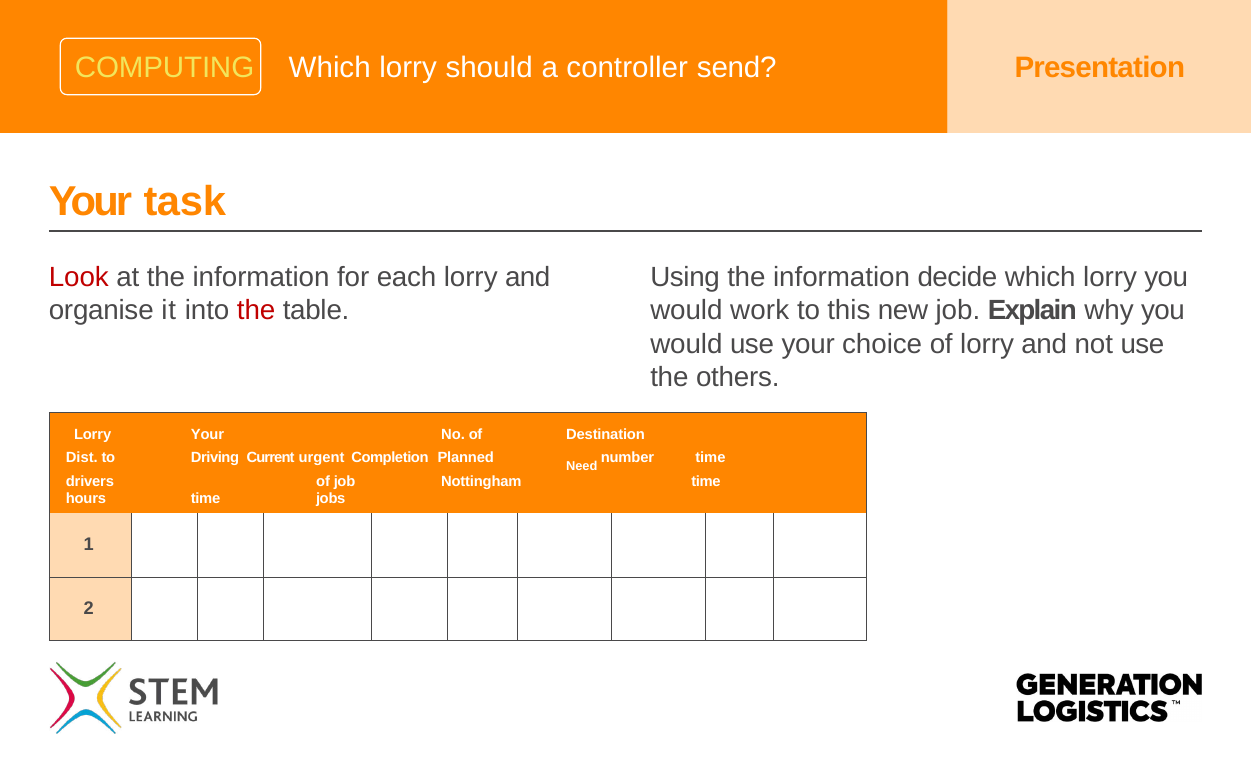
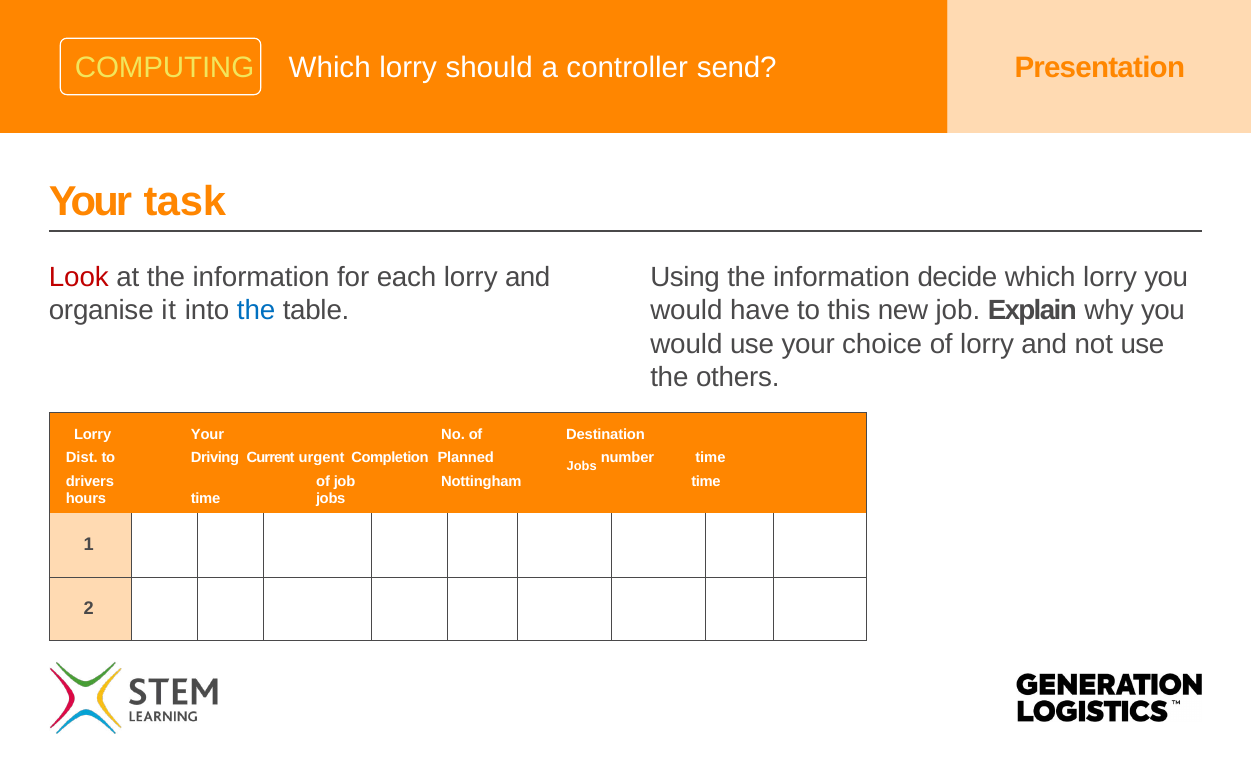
the at (256, 311) colour: red -> blue
work: work -> have
Need at (582, 466): Need -> Jobs
